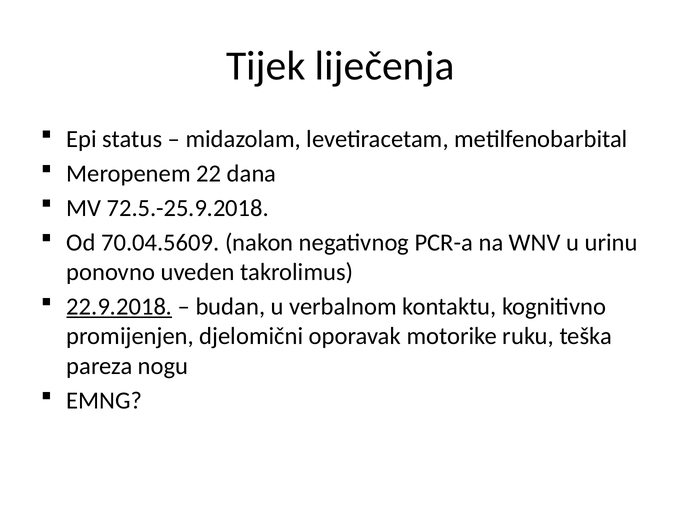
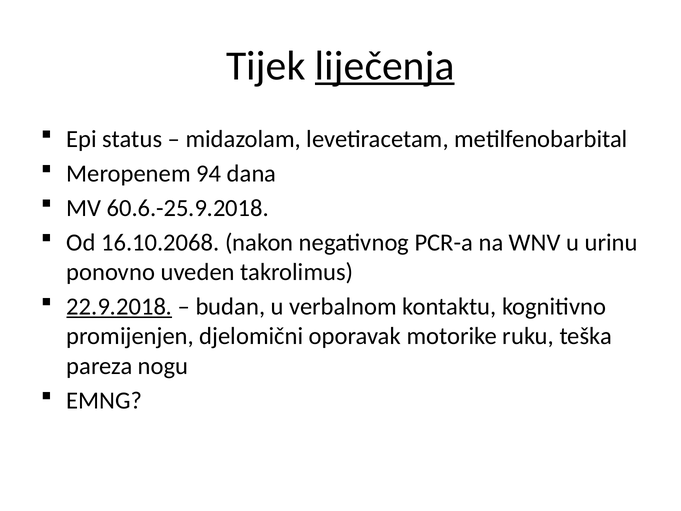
liječenja underline: none -> present
22: 22 -> 94
72.5.-25.9.2018: 72.5.-25.9.2018 -> 60.6.-25.9.2018
70.04.5609: 70.04.5609 -> 16.10.2068
